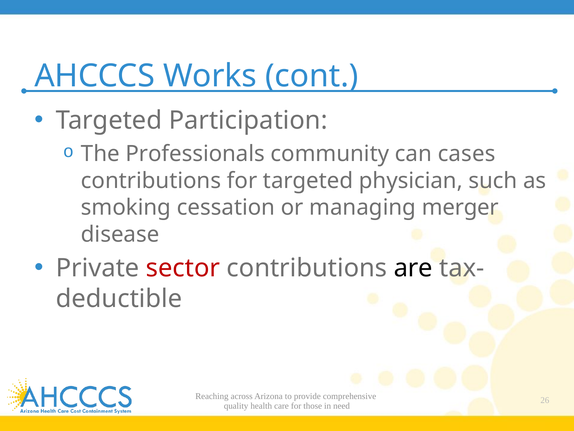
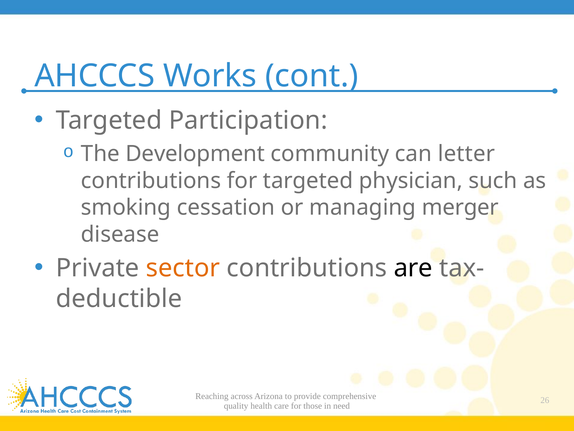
Professionals: Professionals -> Development
cases: cases -> letter
sector colour: red -> orange
